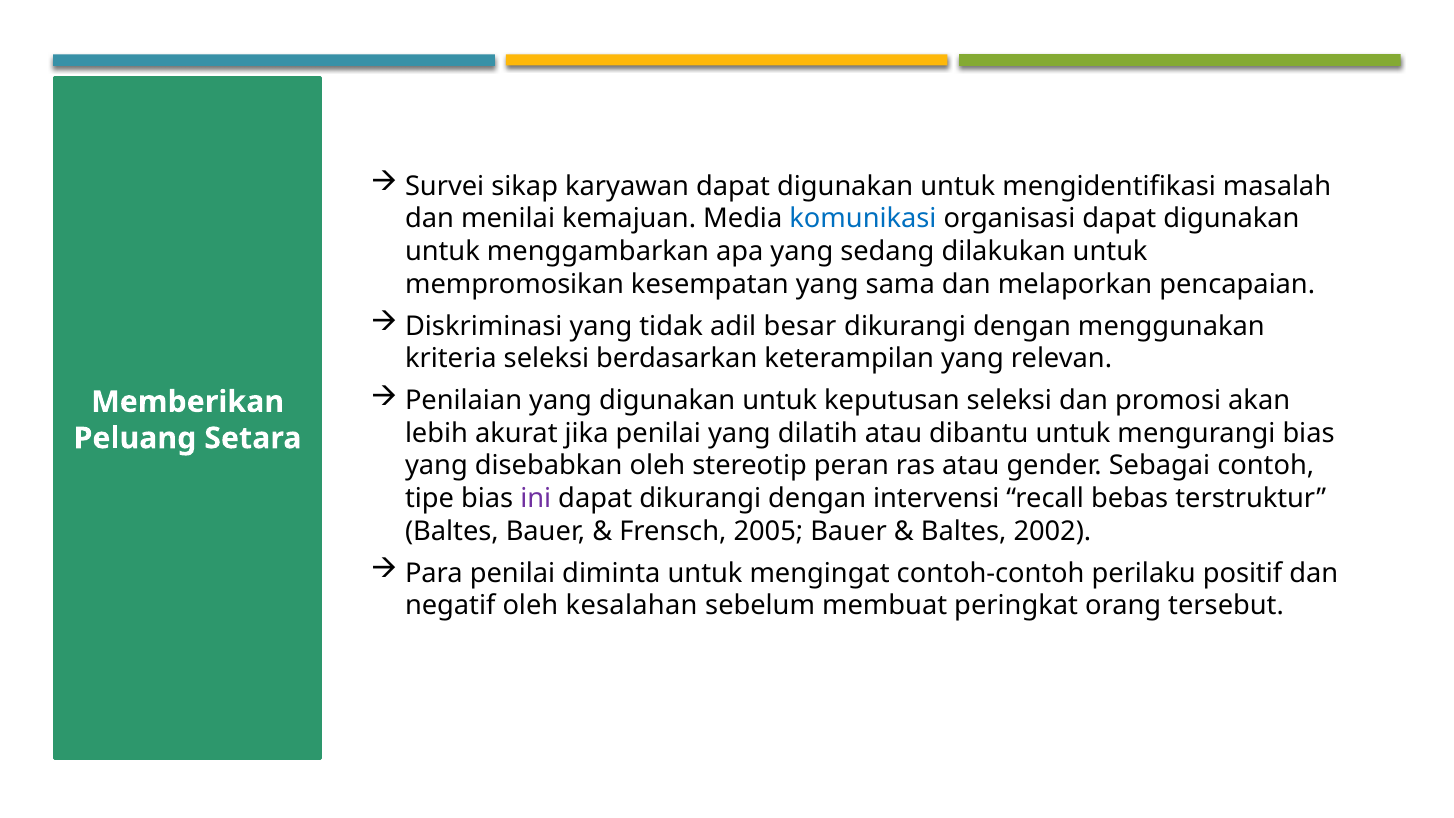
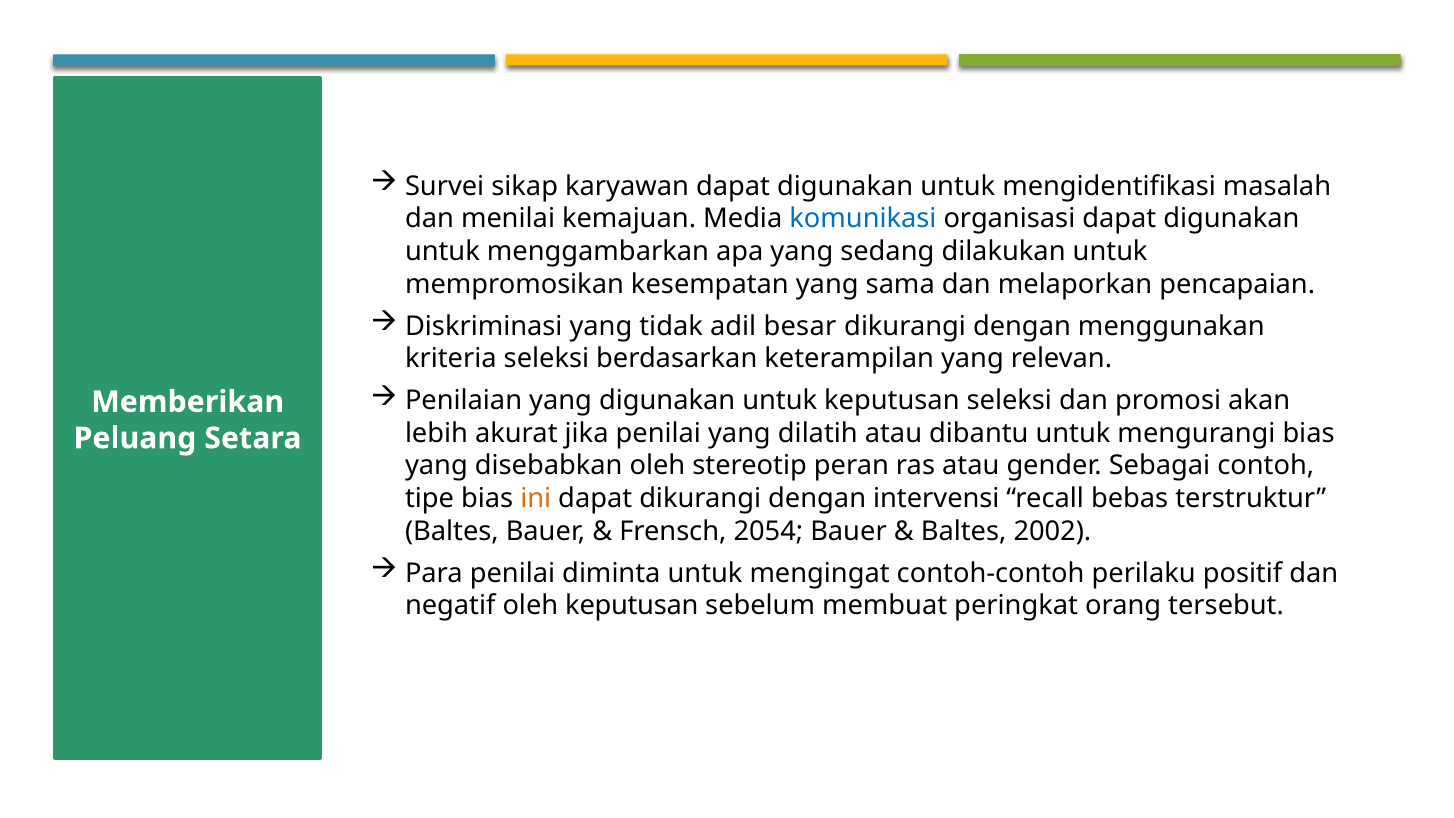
ini colour: purple -> orange
2005: 2005 -> 2054
oleh kesalahan: kesalahan -> keputusan
